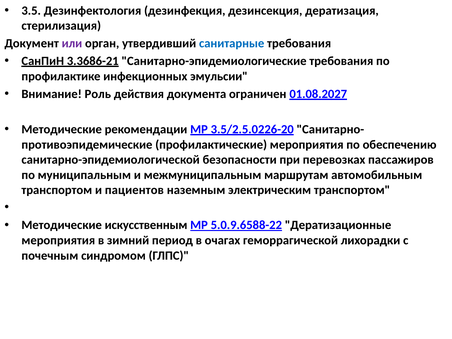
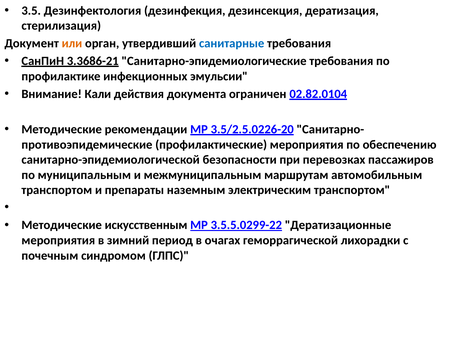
или colour: purple -> orange
Роль: Роль -> Кали
01.08.2027: 01.08.2027 -> 02.82.0104
пациентов: пациентов -> препараты
5.0.9.6588-22: 5.0.9.6588-22 -> 3.5.5.0299-22
